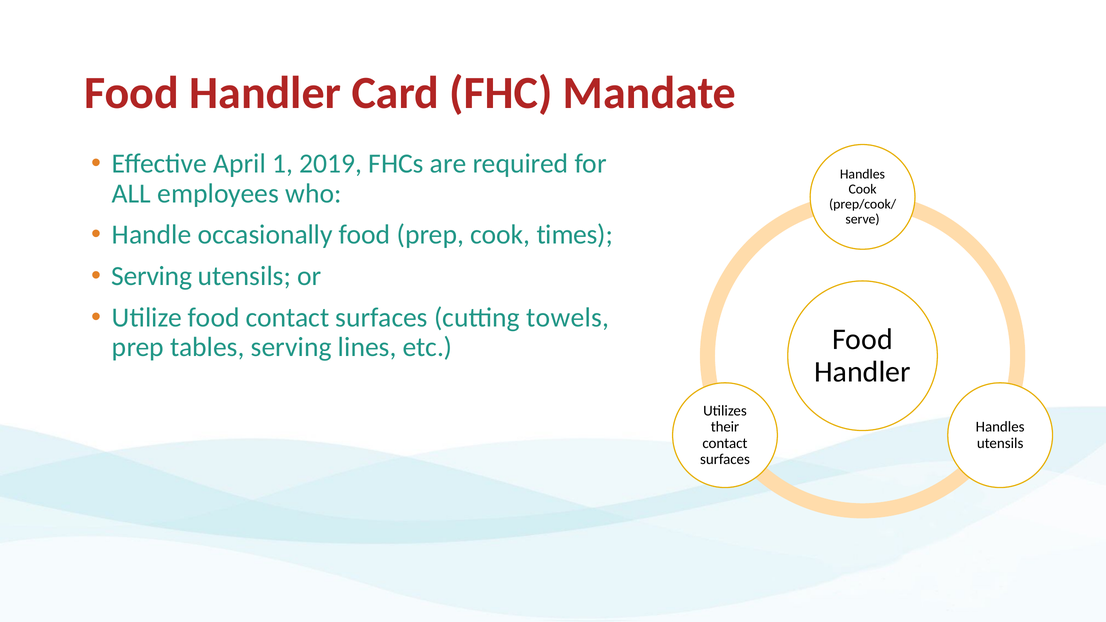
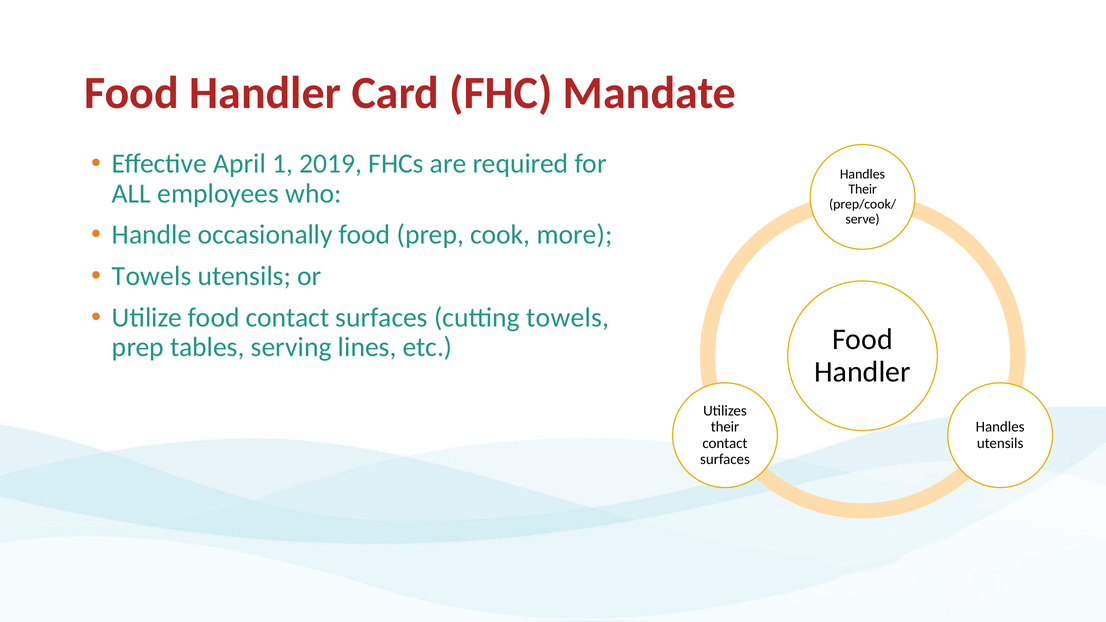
Cook at (863, 189): Cook -> Their
times: times -> more
Serving at (152, 276): Serving -> Towels
